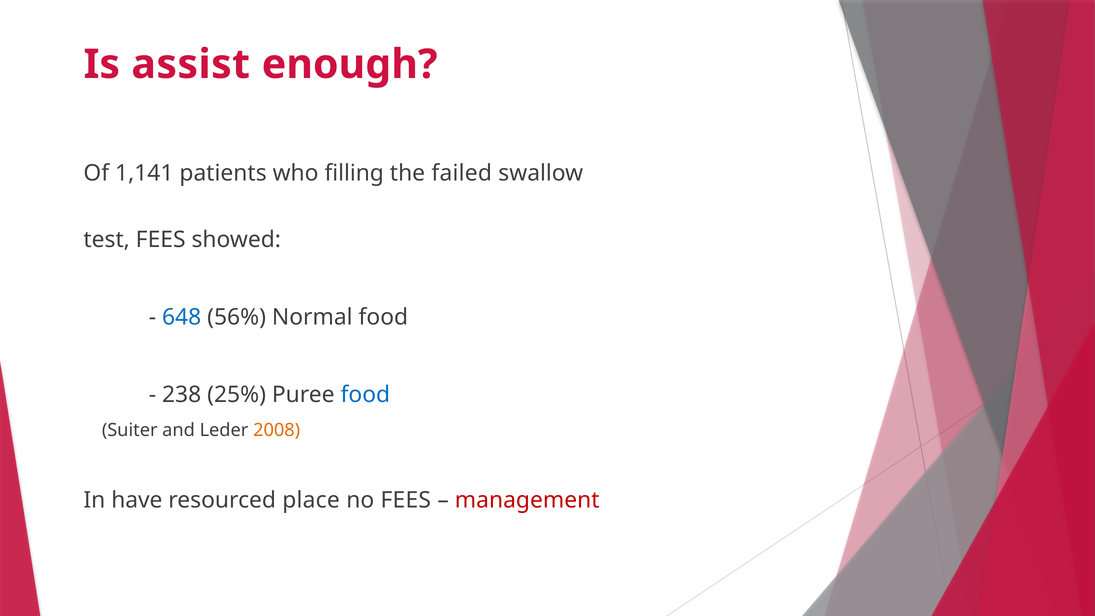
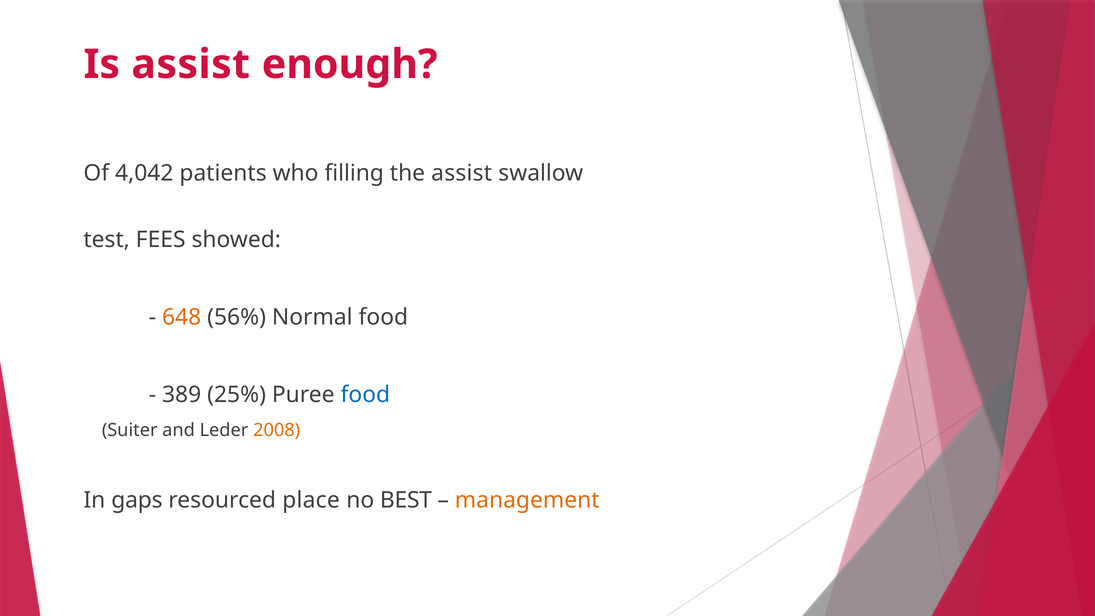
1,141: 1,141 -> 4,042
the failed: failed -> assist
648 colour: blue -> orange
238: 238 -> 389
have: have -> gaps
no FEES: FEES -> BEST
management colour: red -> orange
